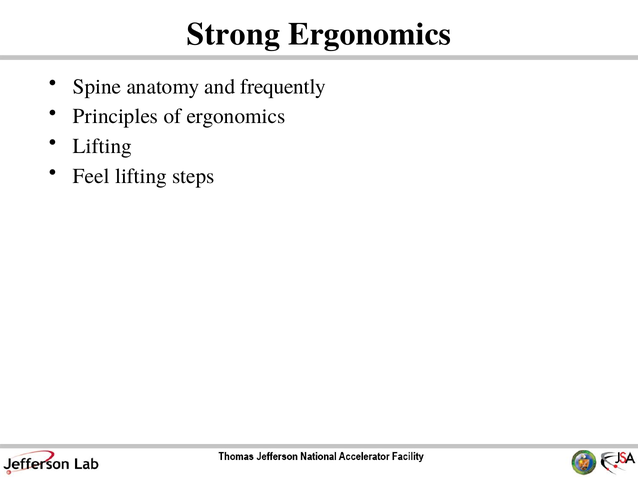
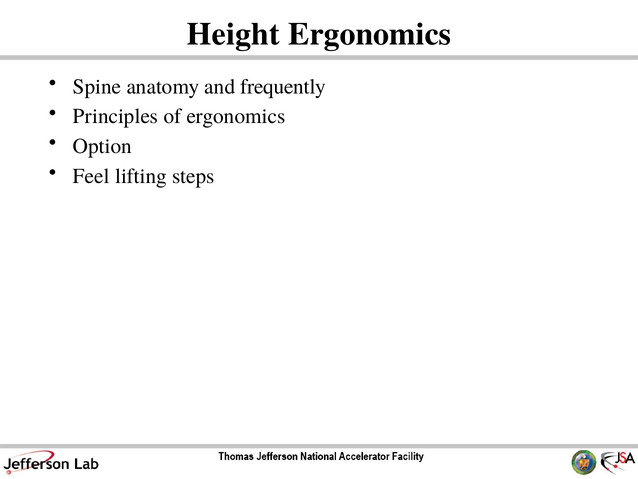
Strong: Strong -> Height
Lifting at (102, 146): Lifting -> Option
